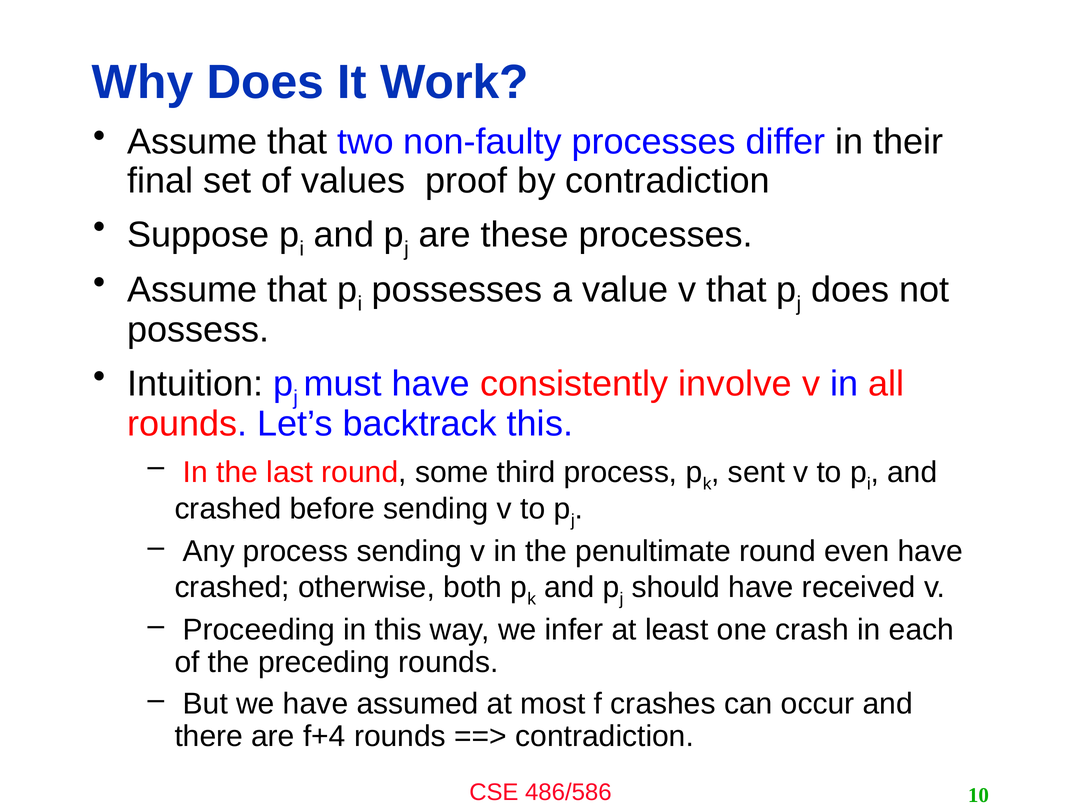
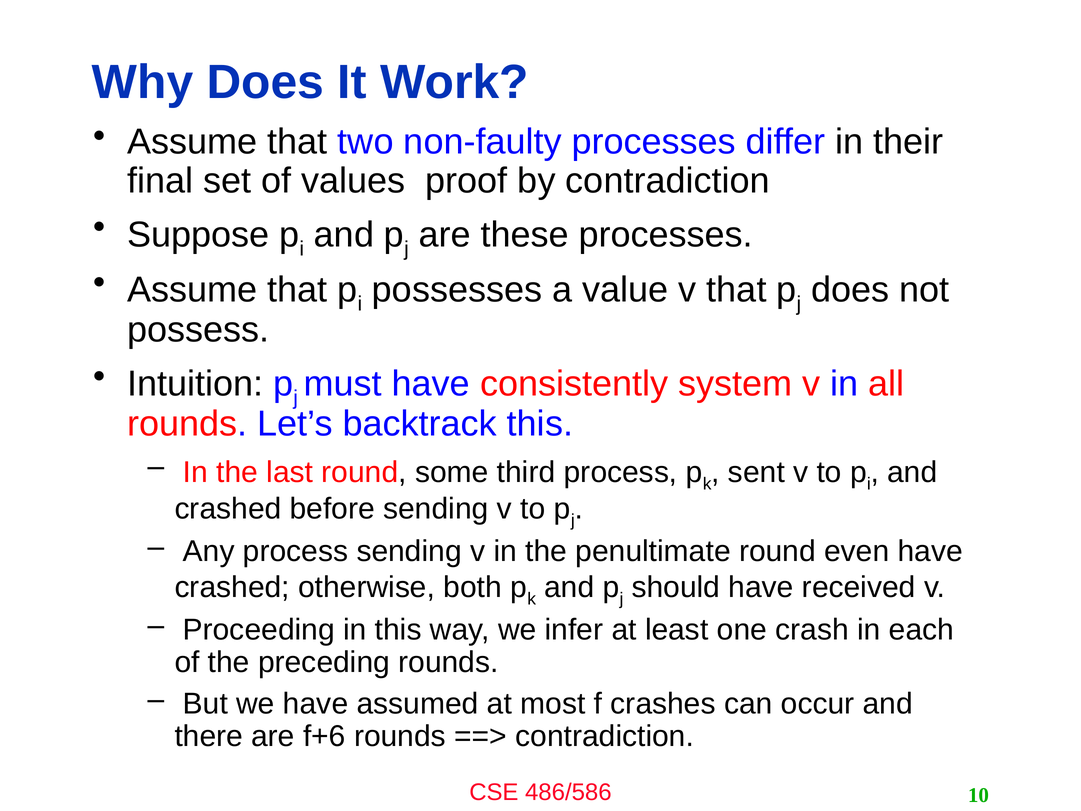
involve: involve -> system
f+4: f+4 -> f+6
